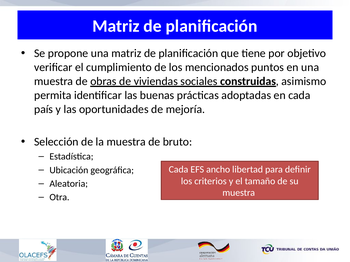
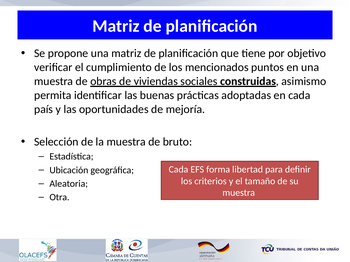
ancho: ancho -> forma
